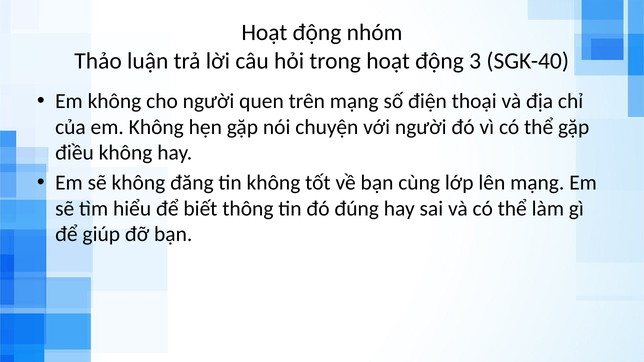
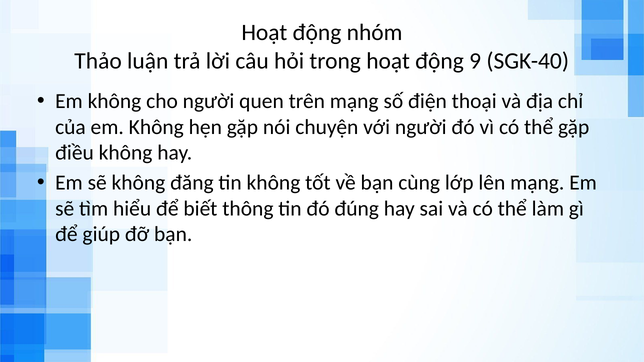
3: 3 -> 9
